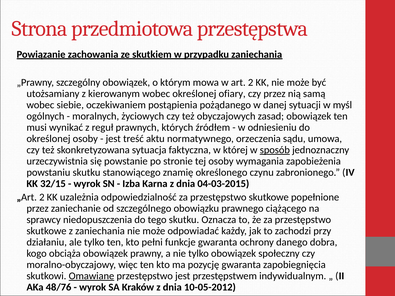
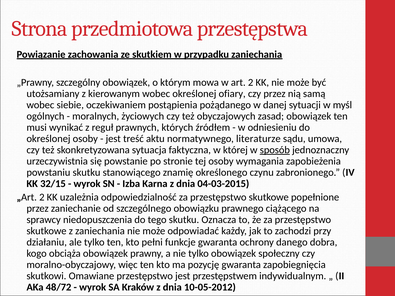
orzeczenia: orzeczenia -> literaturze
Omawiane underline: present -> none
48/76: 48/76 -> 48/72
